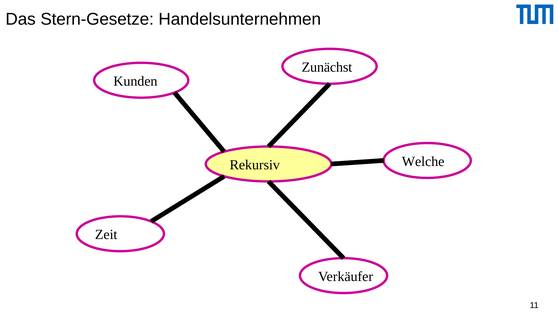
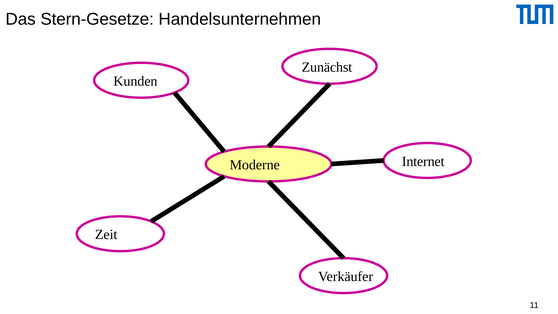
Welche: Welche -> Internet
Rekursiv: Rekursiv -> Moderne
